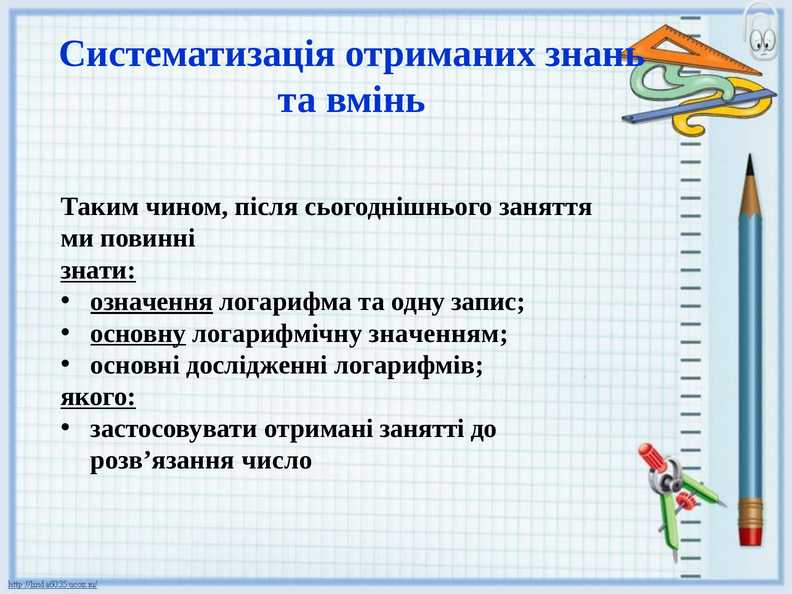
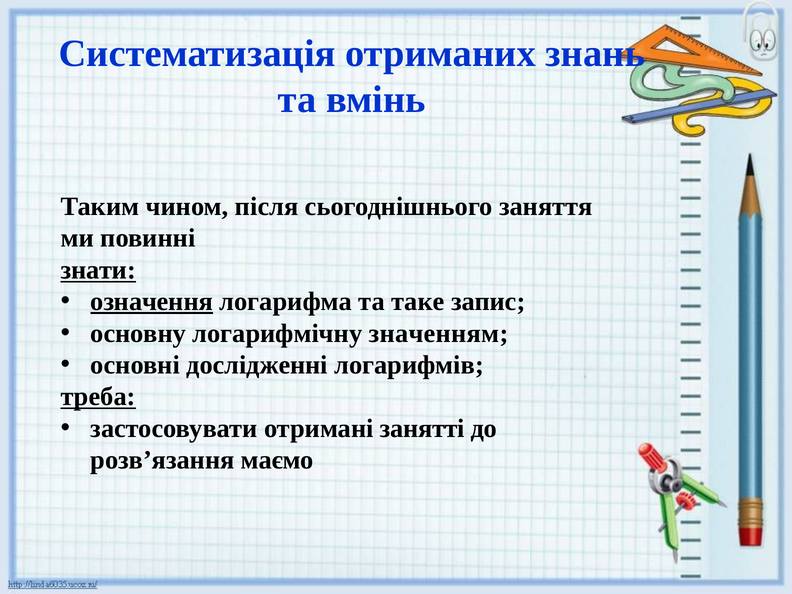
одну: одну -> таке
основну underline: present -> none
якого: якого -> треба
число: число -> маємо
